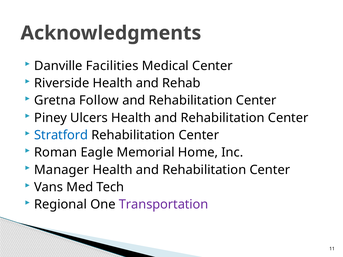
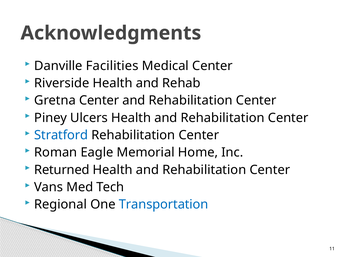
Gretna Follow: Follow -> Center
Manager: Manager -> Returned
Transportation colour: purple -> blue
